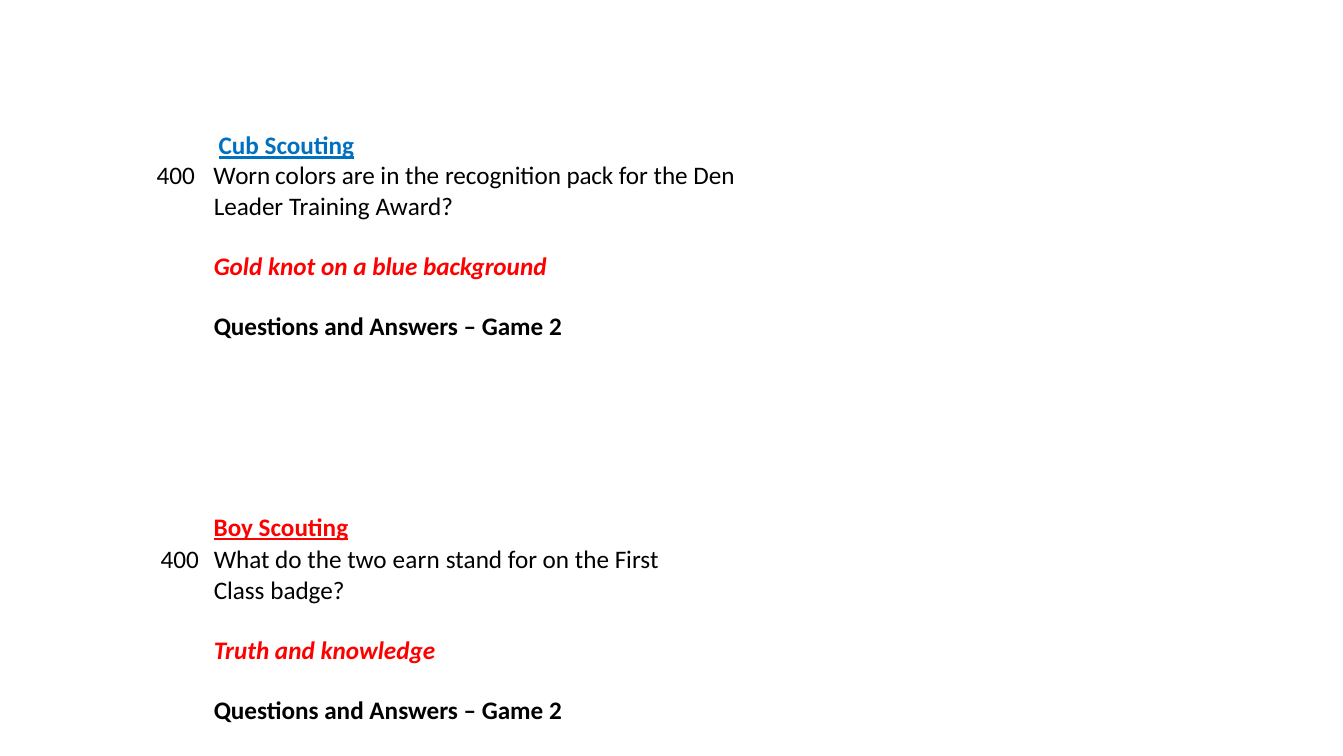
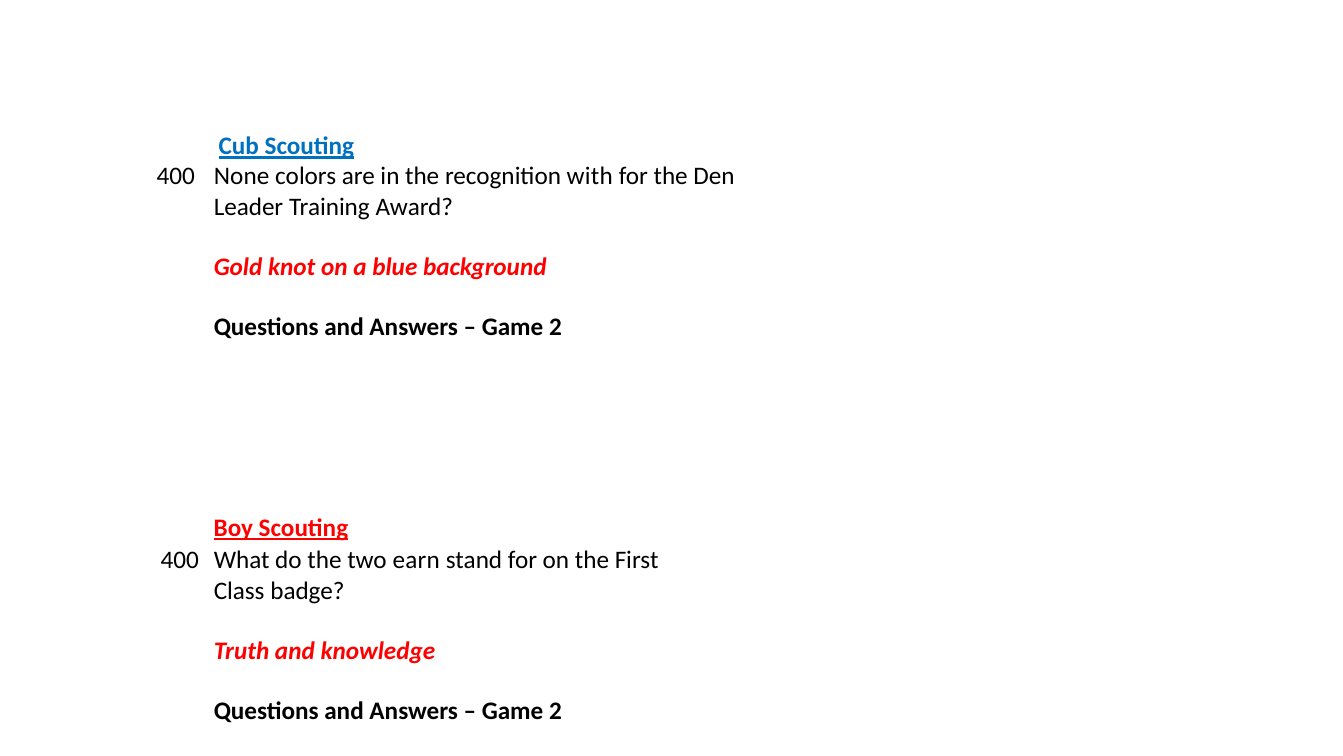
Worn: Worn -> None
pack: pack -> with
